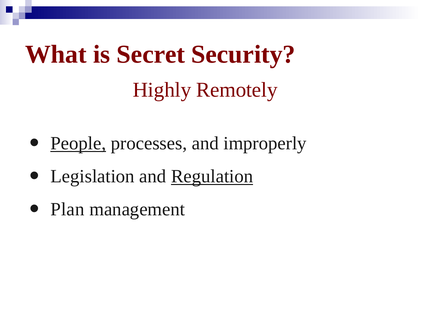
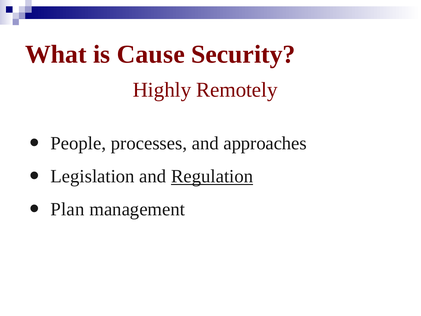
Secret: Secret -> Cause
People underline: present -> none
improperly: improperly -> approaches
